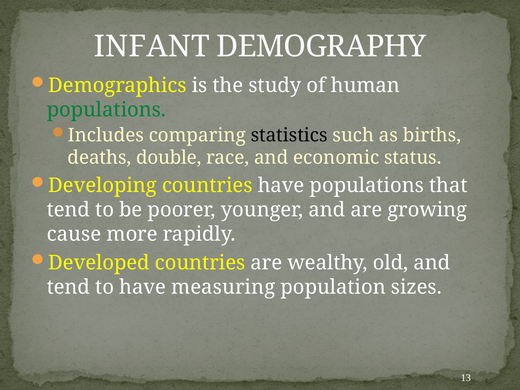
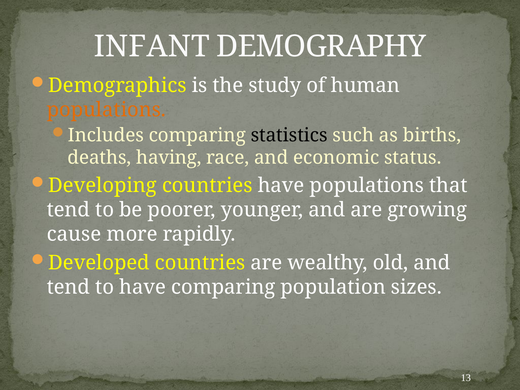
populations at (106, 110) colour: green -> orange
double: double -> having
have measuring: measuring -> comparing
